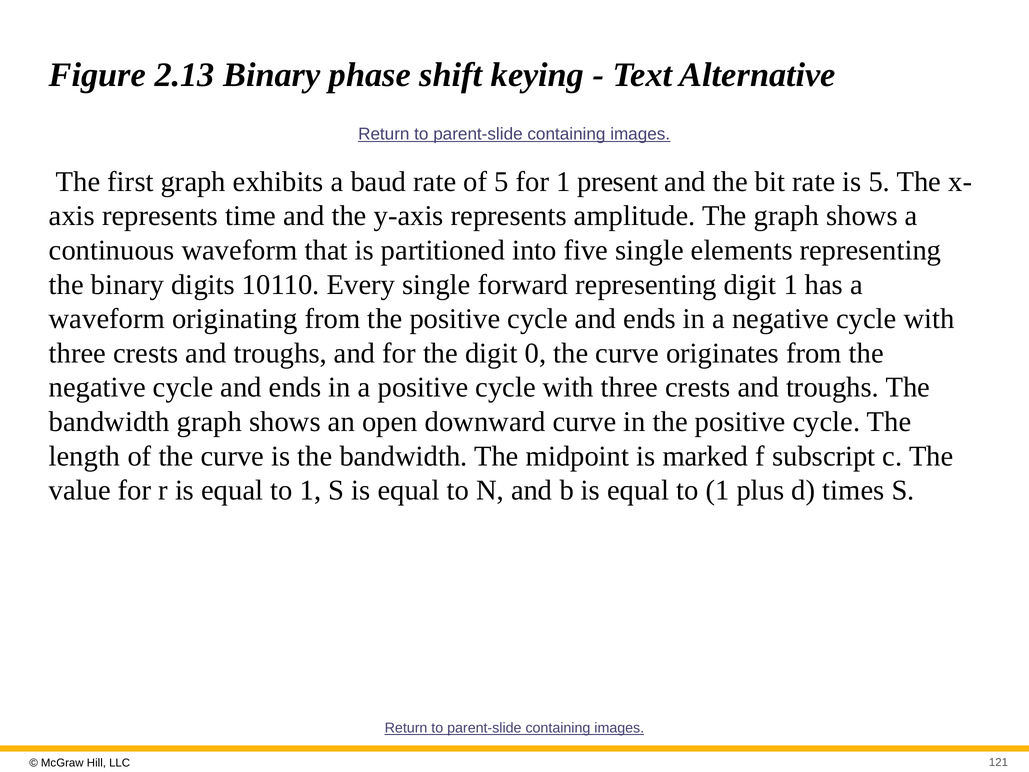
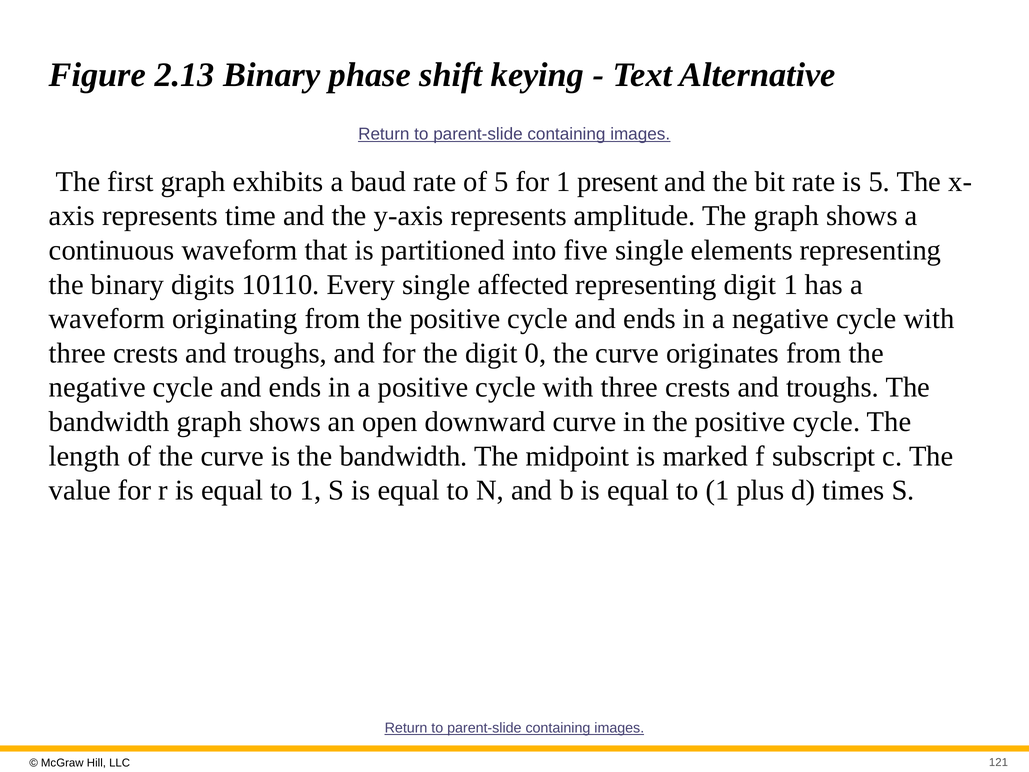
forward: forward -> affected
